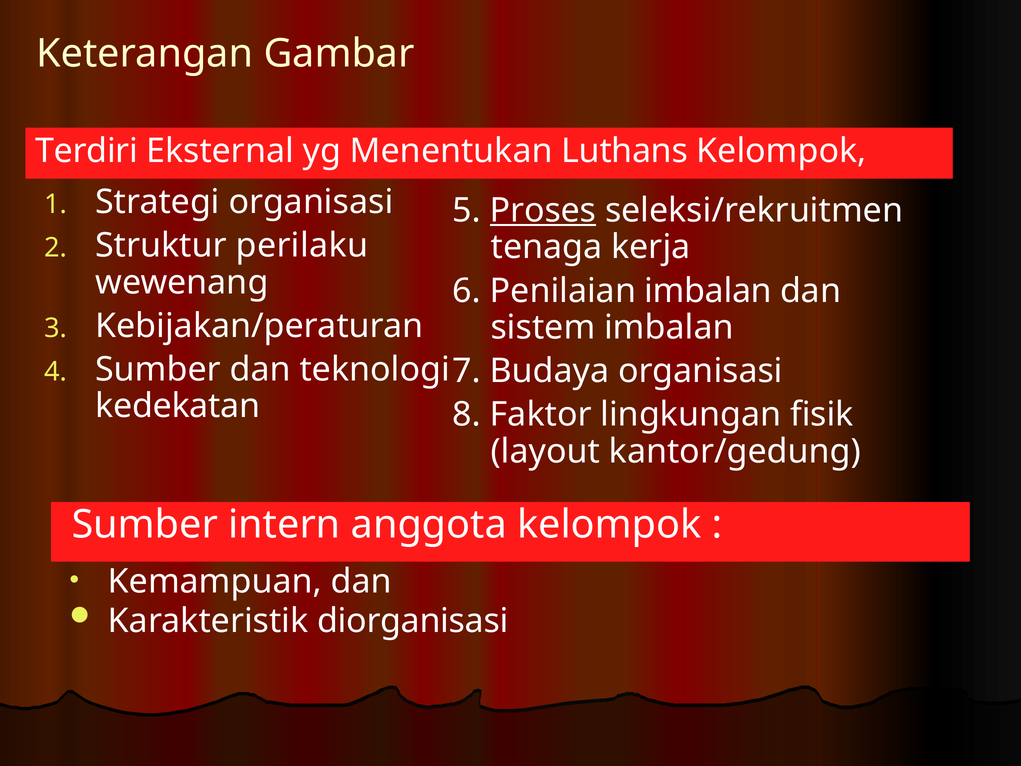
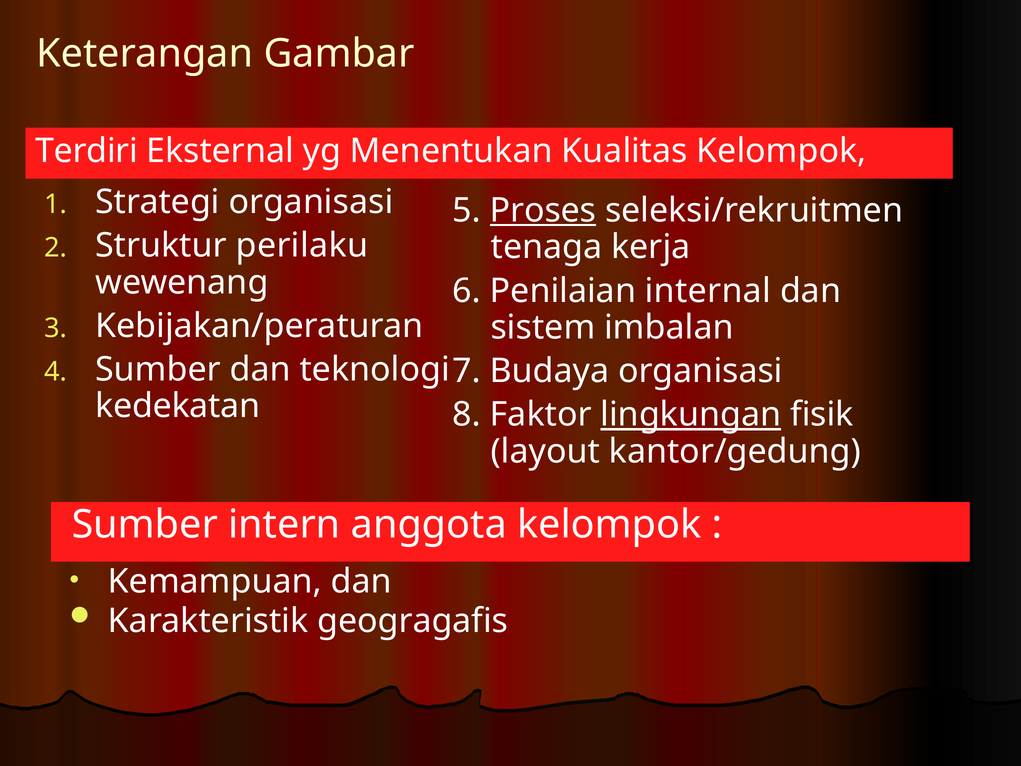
Luthans: Luthans -> Kualitas
Penilaian imbalan: imbalan -> internal
lingkungan underline: none -> present
diorganisasi: diorganisasi -> geogragafis
